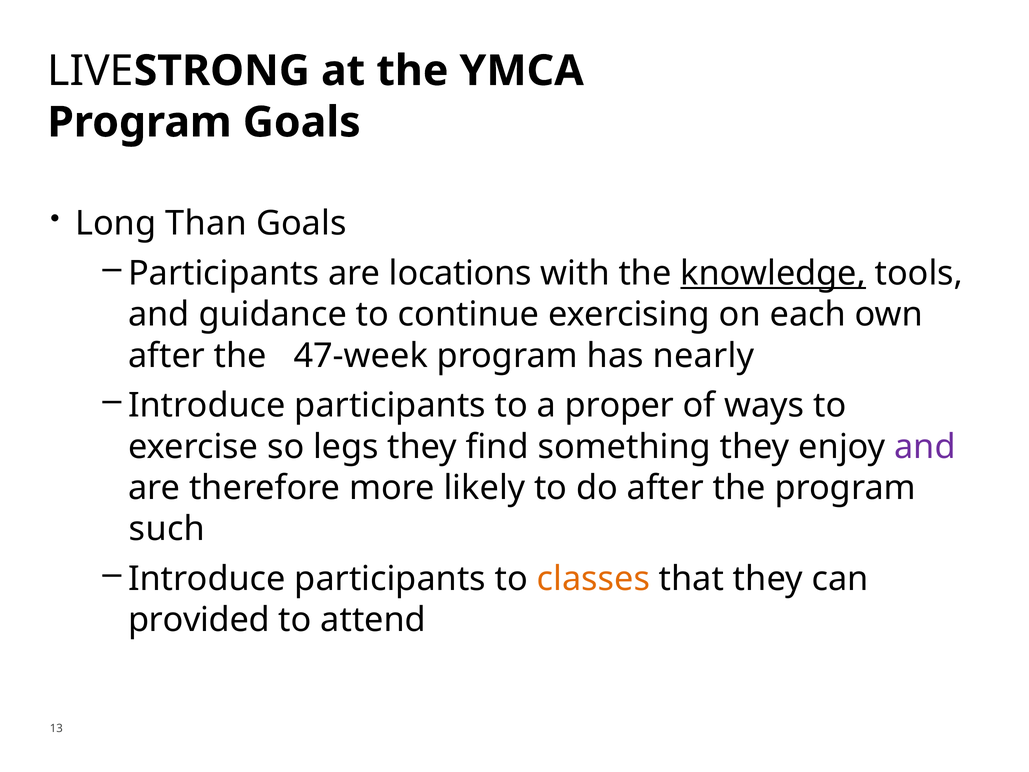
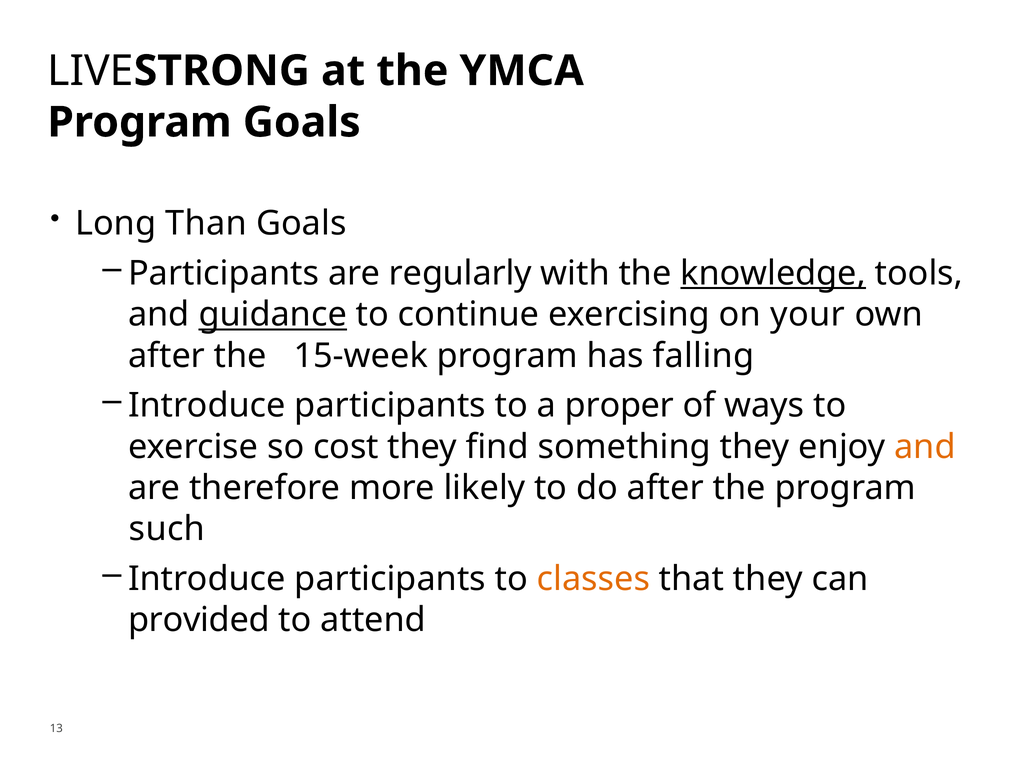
locations: locations -> regularly
guidance underline: none -> present
each: each -> your
47-week: 47-week -> 15-week
nearly: nearly -> falling
legs: legs -> cost
and at (925, 447) colour: purple -> orange
